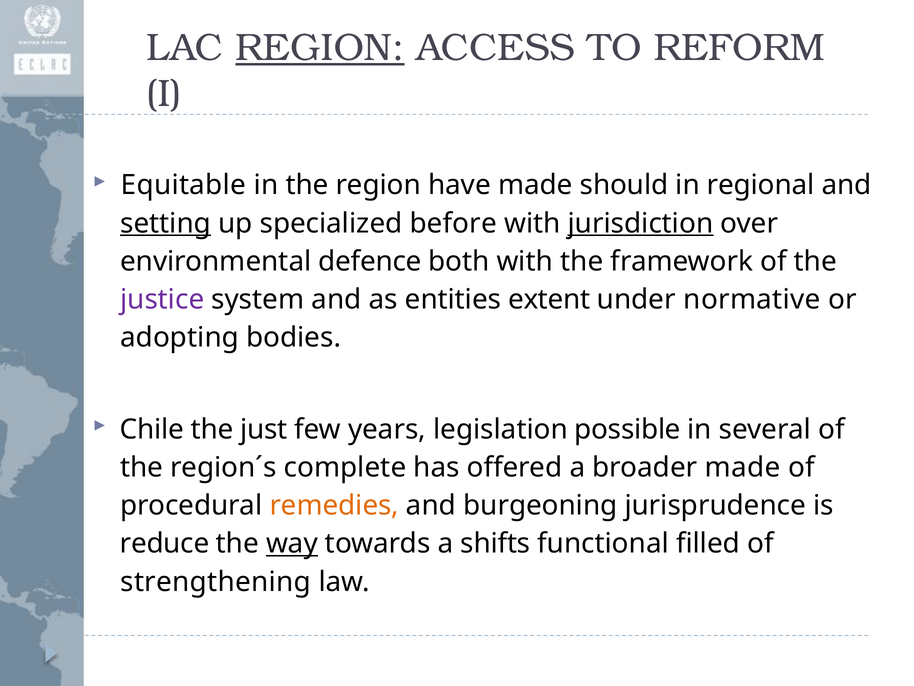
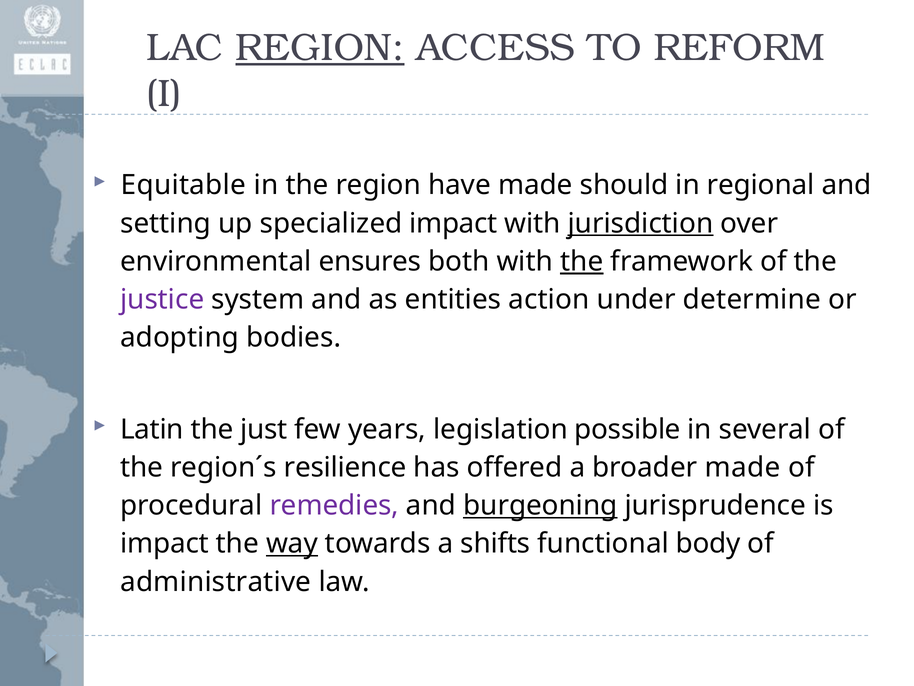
setting underline: present -> none
specialized before: before -> impact
defence: defence -> ensures
the at (582, 261) underline: none -> present
extent: extent -> action
normative: normative -> determine
Chile: Chile -> Latin
complete: complete -> resilience
remedies colour: orange -> purple
burgeoning underline: none -> present
reduce at (165, 543): reduce -> impact
filled: filled -> body
strengthening: strengthening -> administrative
